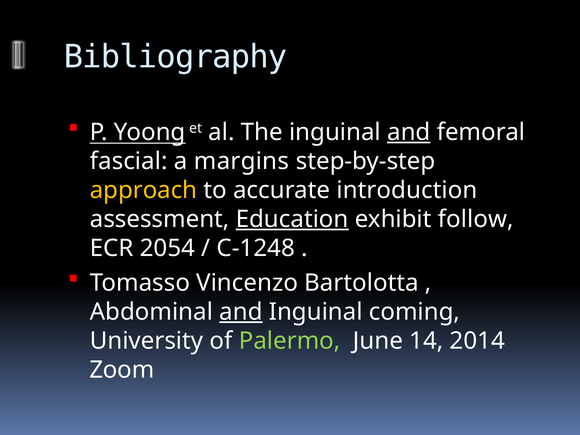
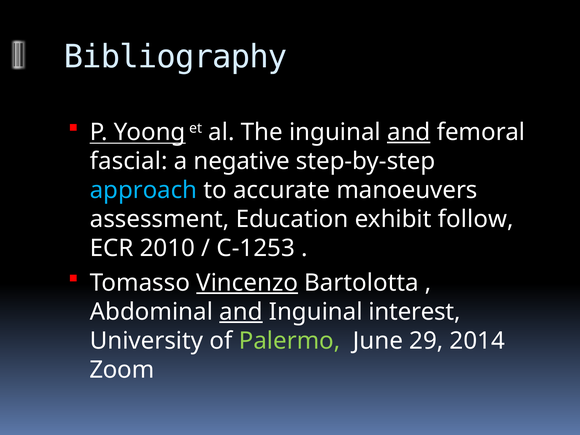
margins: margins -> negative
approach colour: yellow -> light blue
introduction: introduction -> manoeuvers
Education underline: present -> none
2054: 2054 -> 2010
C-1248: C-1248 -> C-1253
Vincenzo underline: none -> present
coming: coming -> interest
14: 14 -> 29
